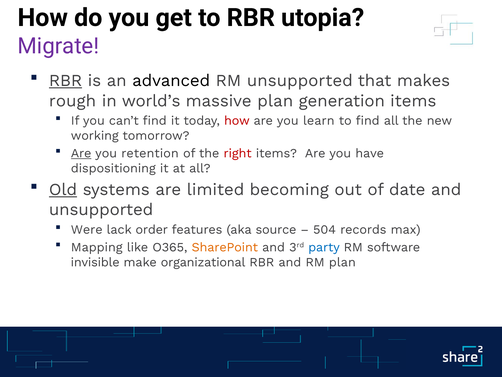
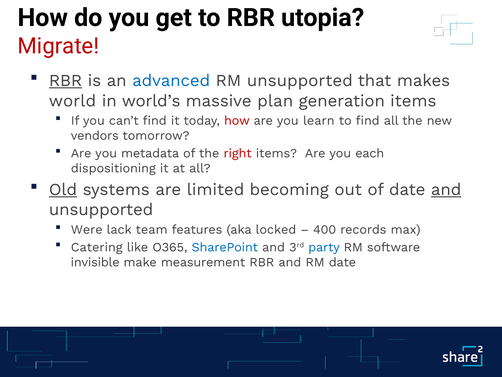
Migrate colour: purple -> red
advanced colour: black -> blue
rough: rough -> world
working: working -> vendors
Are at (81, 153) underline: present -> none
retention: retention -> metadata
have: have -> each
and at (446, 189) underline: none -> present
order: order -> team
source: source -> locked
504: 504 -> 400
Mapping: Mapping -> Catering
SharePoint colour: orange -> blue
organizational: organizational -> measurement
RM plan: plan -> date
